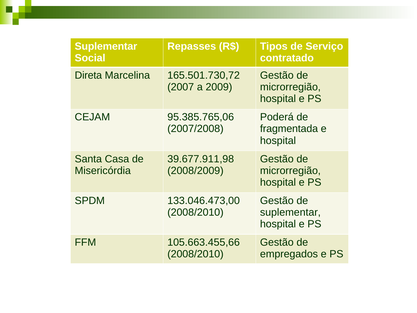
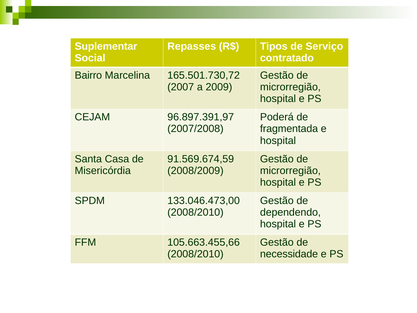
Direta: Direta -> Bairro
95.385.765,06: 95.385.765,06 -> 96.897.391,97
39.677.911,98: 39.677.911,98 -> 91.569.674,59
suplementar at (290, 212): suplementar -> dependendo
empregados: empregados -> necessidade
